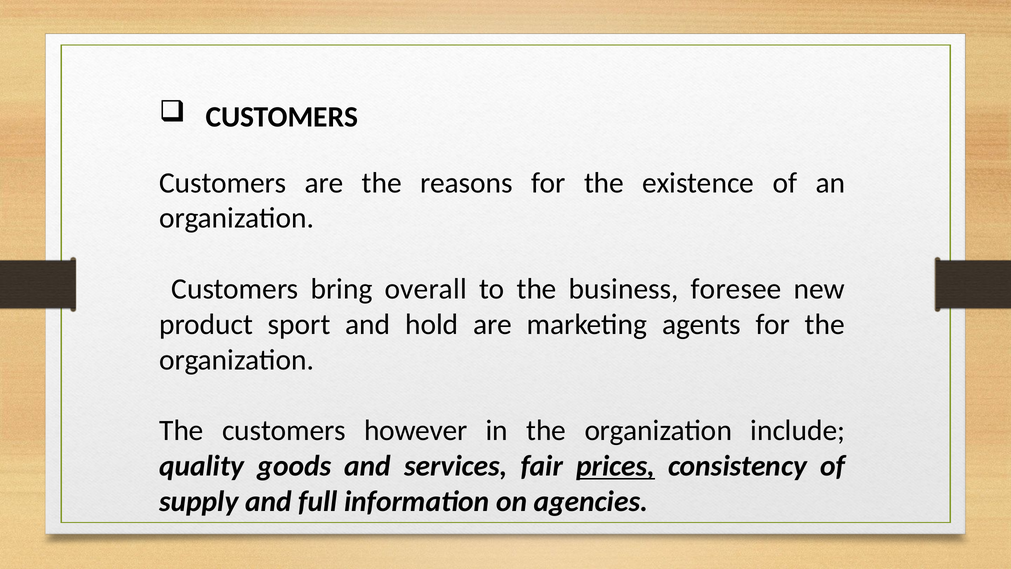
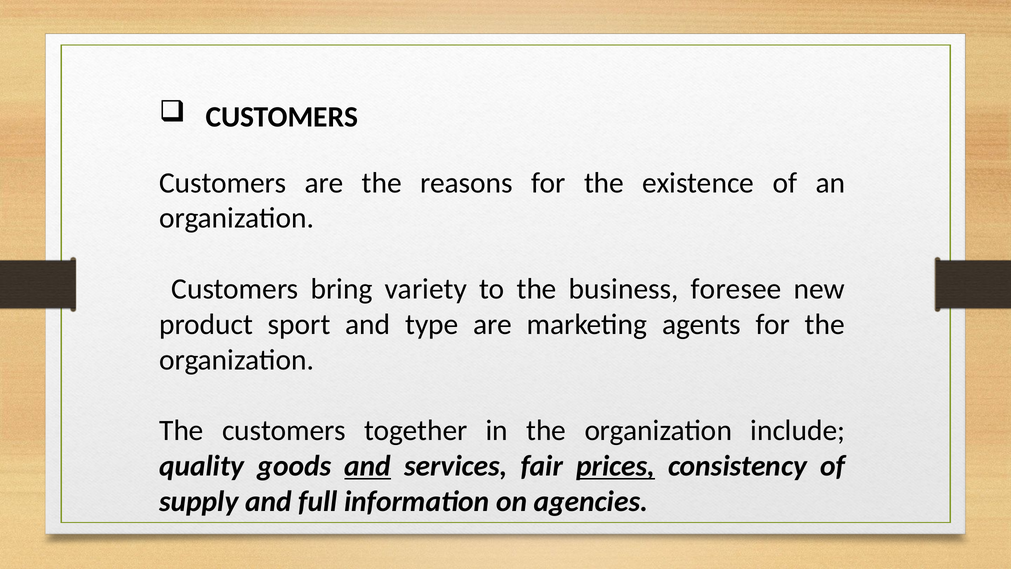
overall: overall -> variety
hold: hold -> type
however: however -> together
and at (368, 466) underline: none -> present
